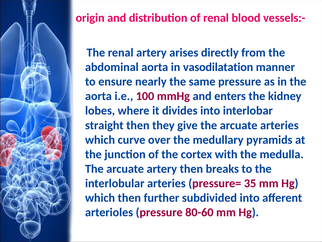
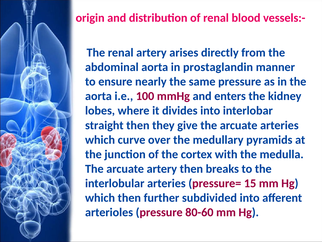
vasodilatation: vasodilatation -> prostaglandin
35: 35 -> 15
